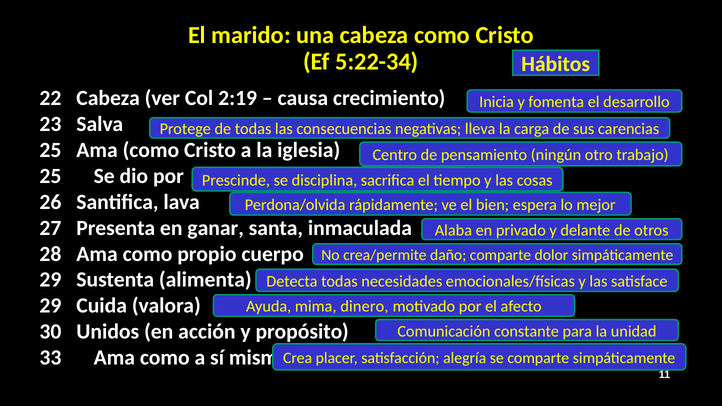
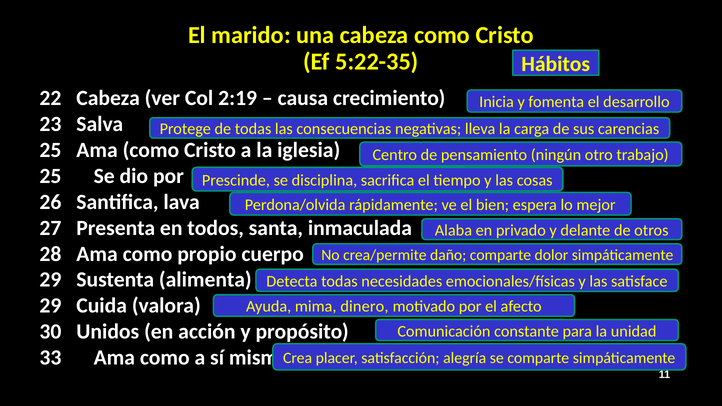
5:22-34: 5:22-34 -> 5:22-35
ganar: ganar -> todos
